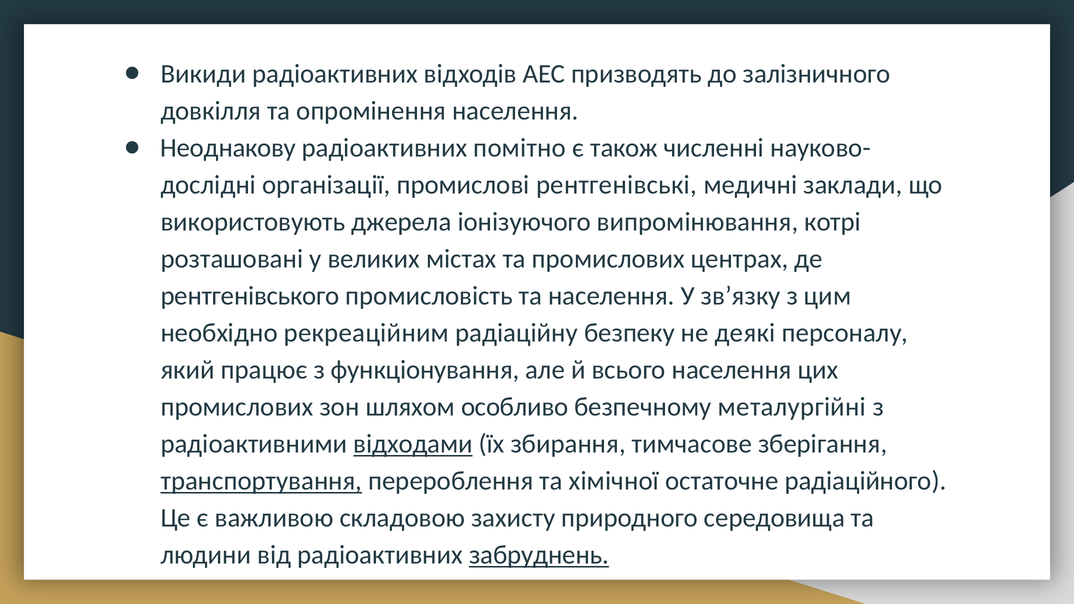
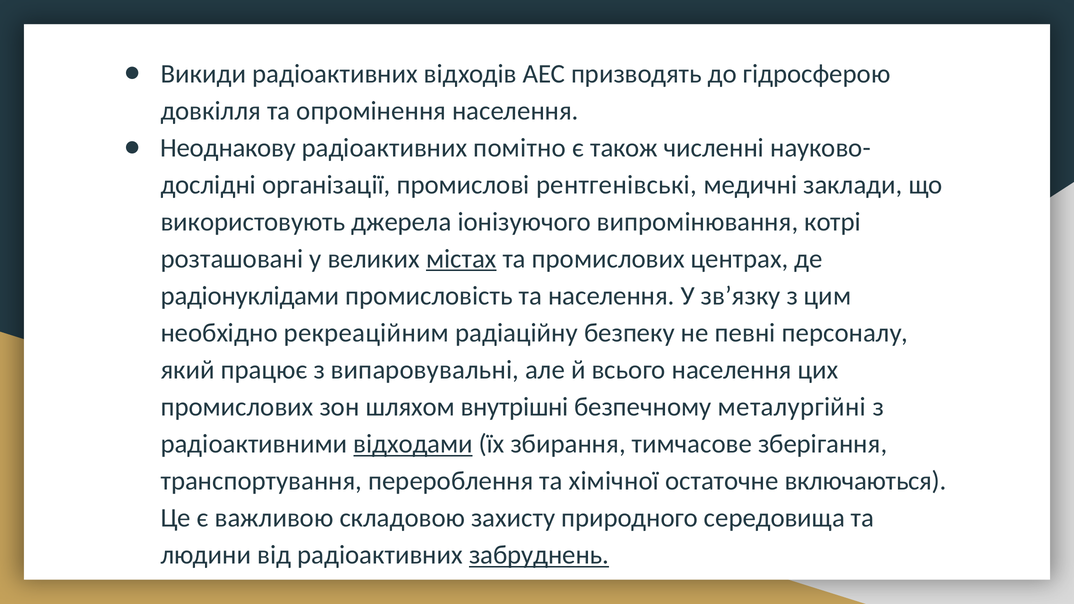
залізничного: залізничного -> гідросферою
містах underline: none -> present
рентгенівського: рентгенівського -> радіонуклідами
деякі: деякі -> певні
функціонування: функціонування -> випаровувальні
особливо: особливо -> внутрішні
транспортування underline: present -> none
радіаційного: радіаційного -> включаються
